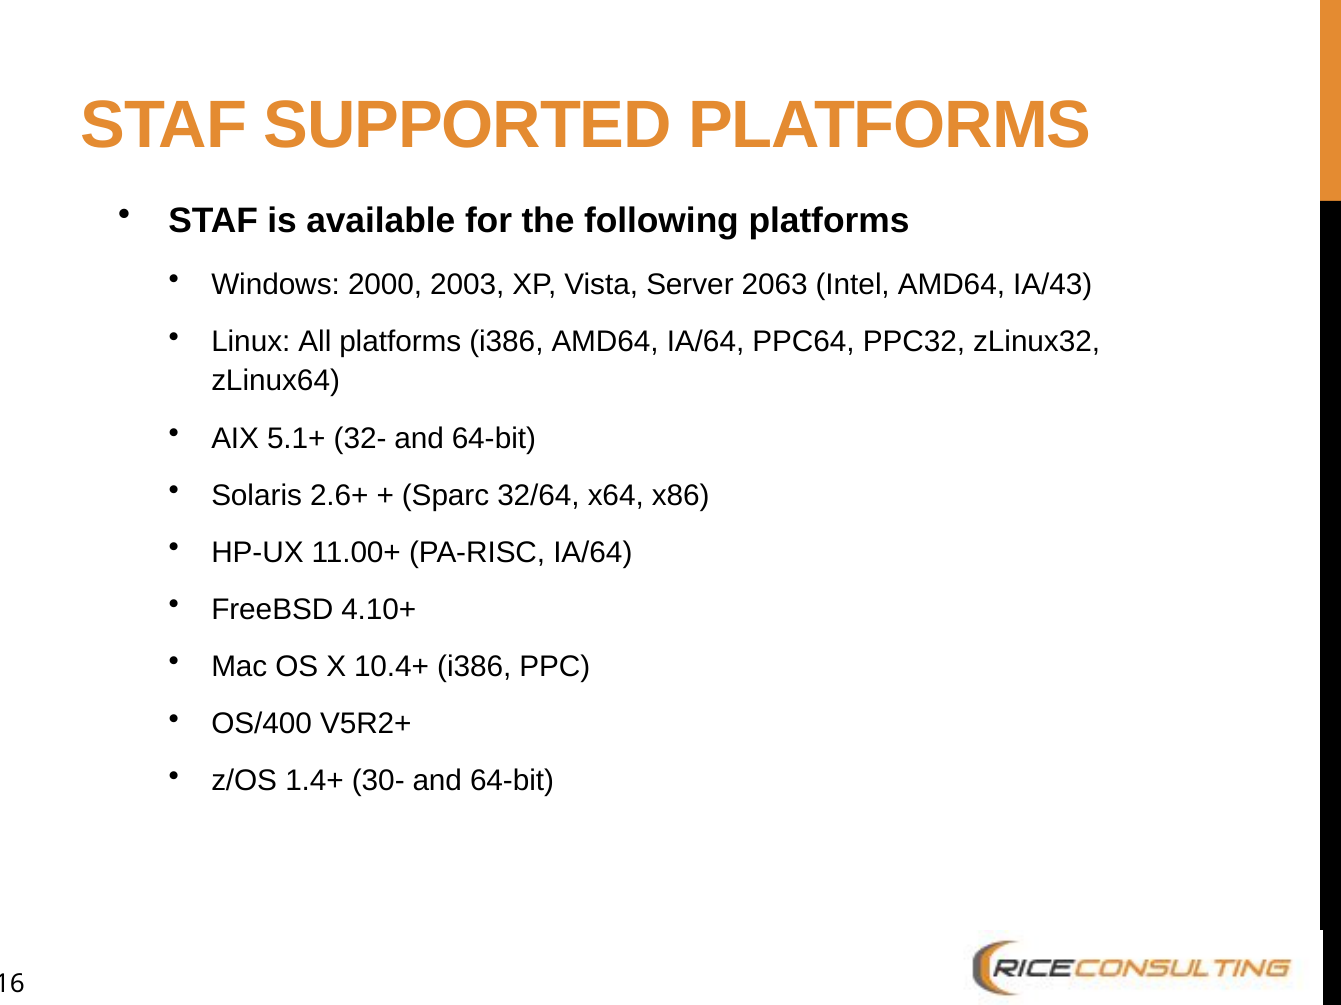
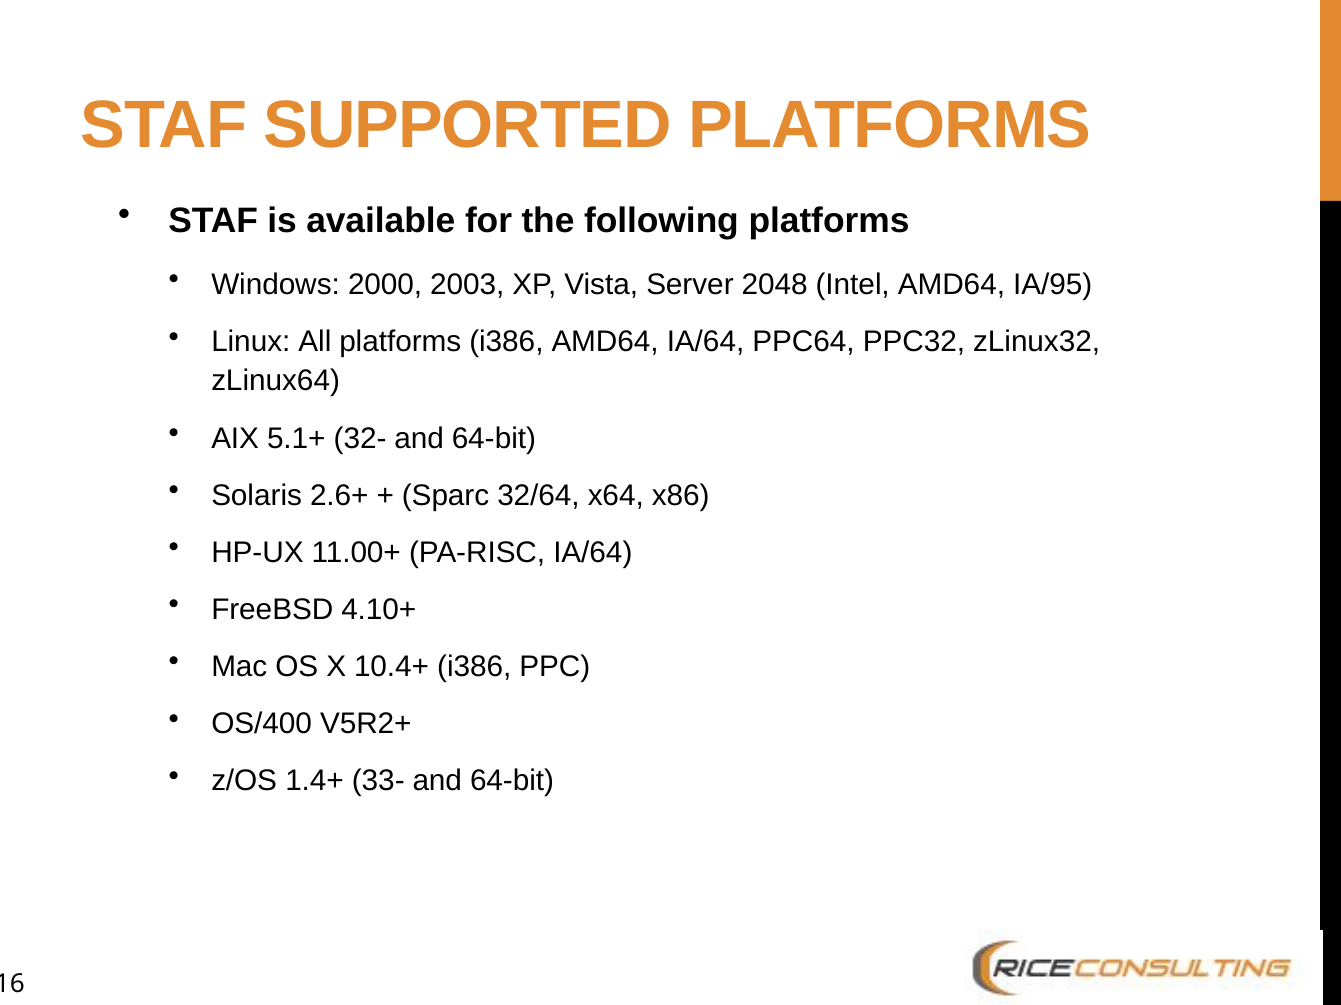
2063: 2063 -> 2048
IA/43: IA/43 -> IA/95
30-: 30- -> 33-
